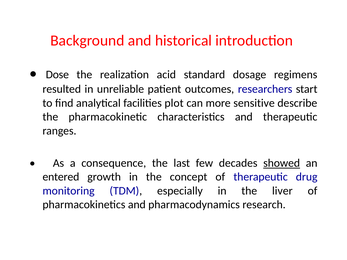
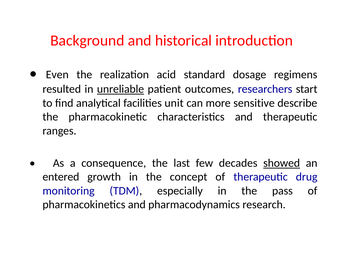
Dose: Dose -> Even
unreliable underline: none -> present
plot: plot -> unit
liver: liver -> pass
